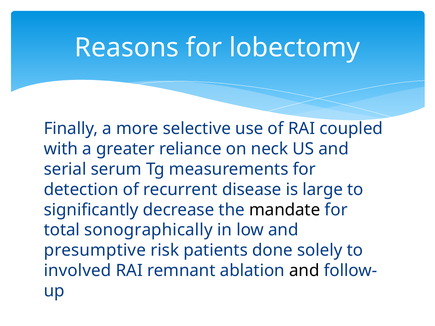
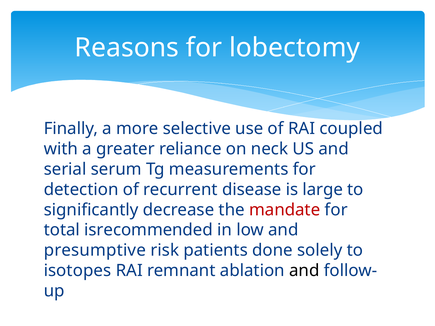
mandate colour: black -> red
sonographically: sonographically -> isrecommended
involved: involved -> isotopes
